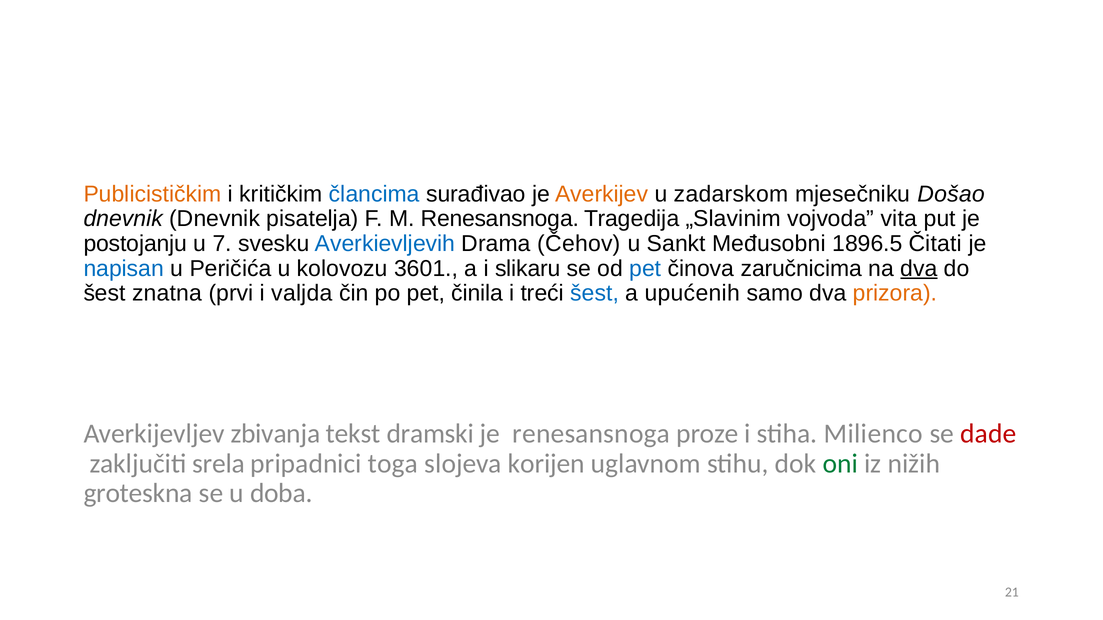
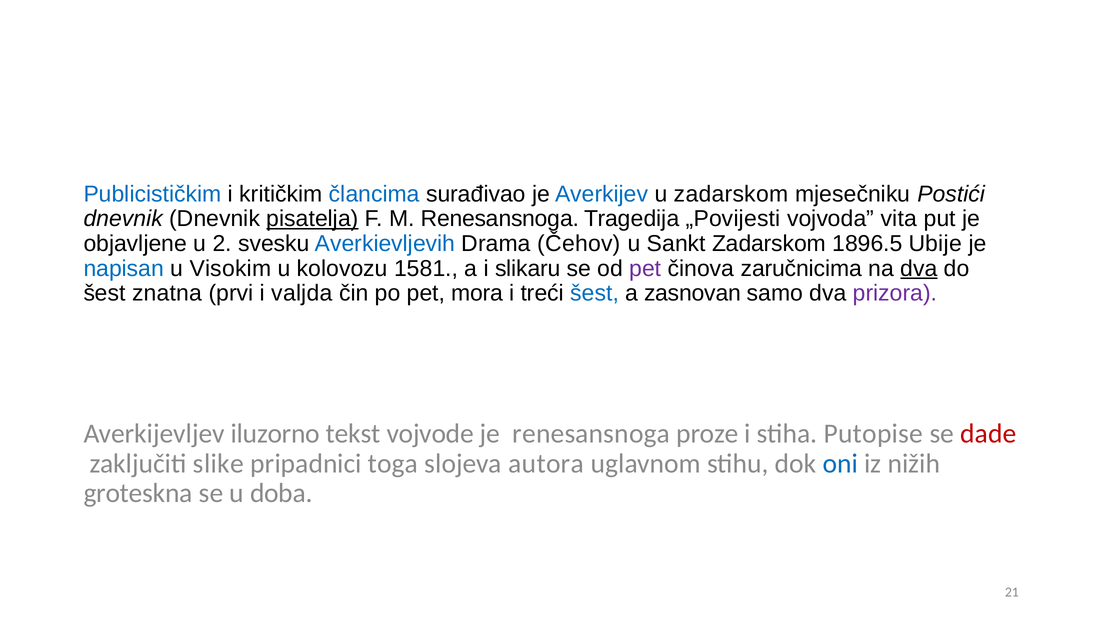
Publicističkim colour: orange -> blue
Averkijev colour: orange -> blue
Došao: Došao -> Postići
pisatelja underline: none -> present
„Slavinim: „Slavinim -> „Povijesti
postojanju: postojanju -> objavljene
7: 7 -> 2
Sankt Međusobni: Međusobni -> Zadarskom
Čitati: Čitati -> Ubije
Peričića: Peričića -> Visokim
3601: 3601 -> 1581
pet at (645, 269) colour: blue -> purple
činila: činila -> mora
upućenih: upućenih -> zasnovan
prizora colour: orange -> purple
zbivanja: zbivanja -> iluzorno
dramski: dramski -> vojvode
Milienco: Milienco -> Putopise
srela: srela -> slike
korijen: korijen -> autora
oni colour: green -> blue
